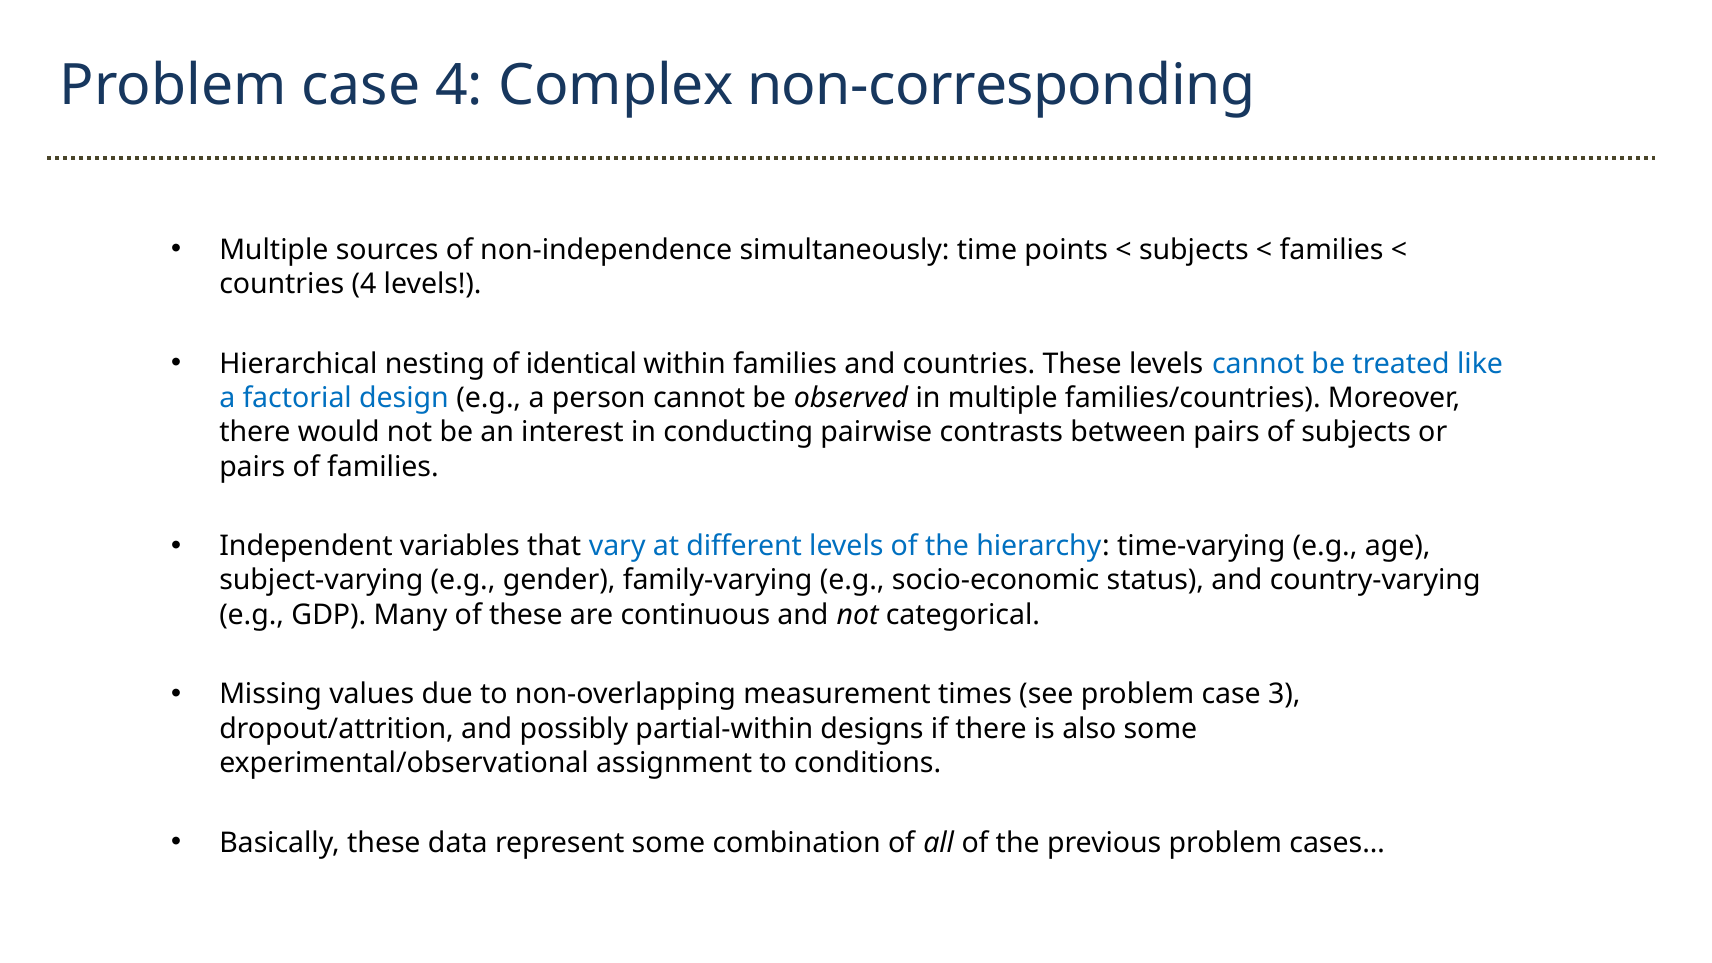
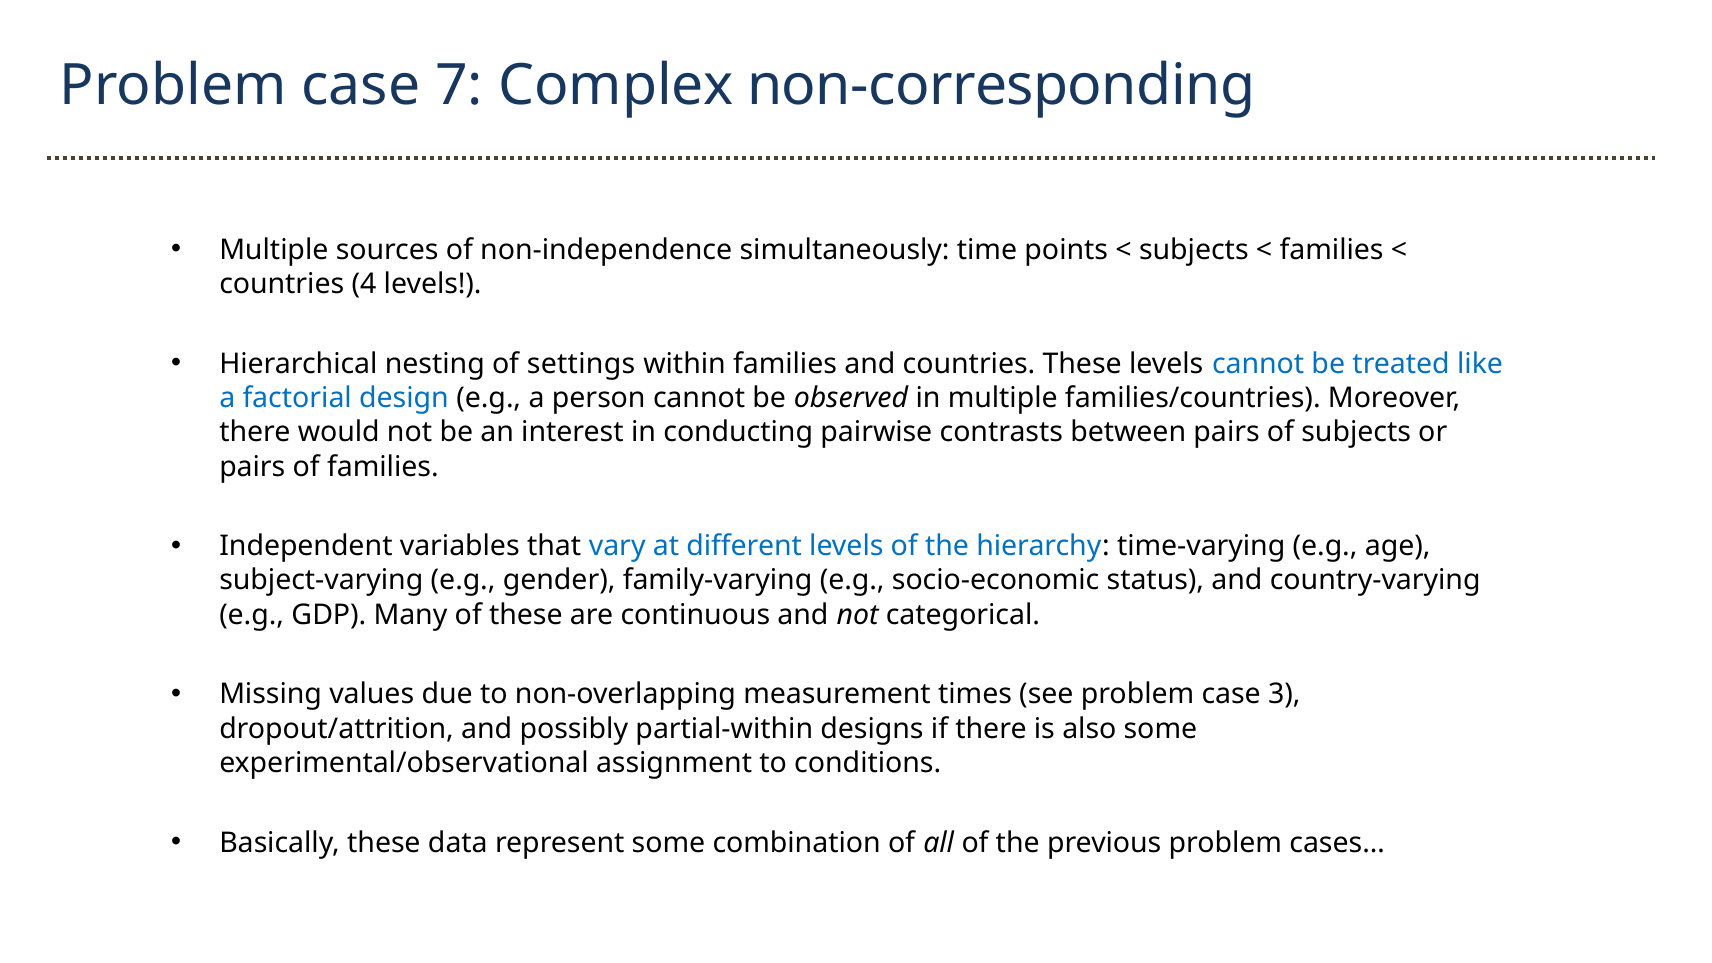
case 4: 4 -> 7
identical: identical -> settings
